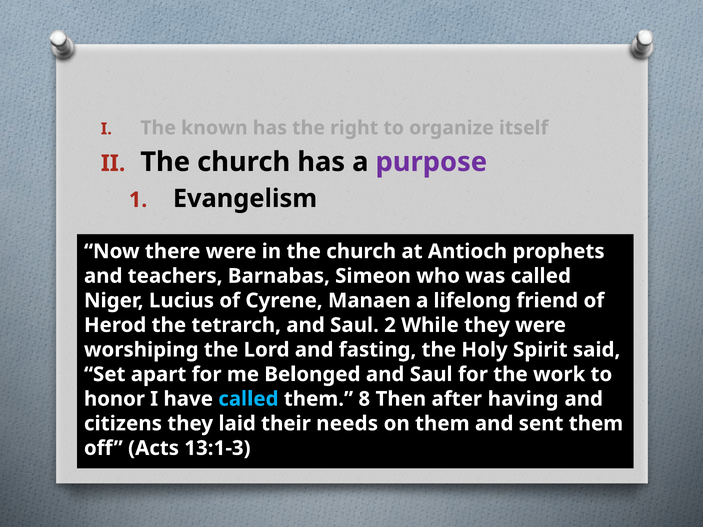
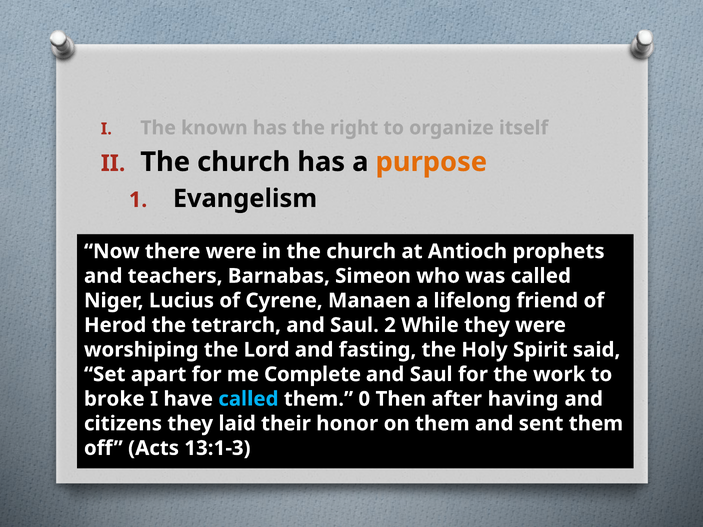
purpose colour: purple -> orange
Belonged: Belonged -> Complete
honor: honor -> broke
8: 8 -> 0
needs: needs -> honor
